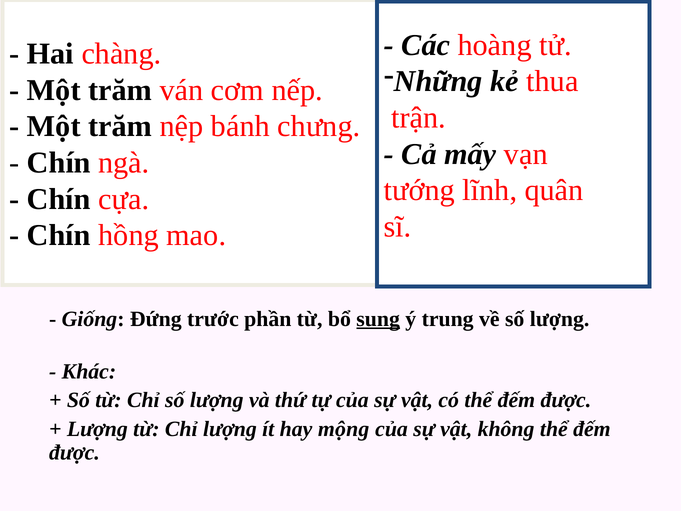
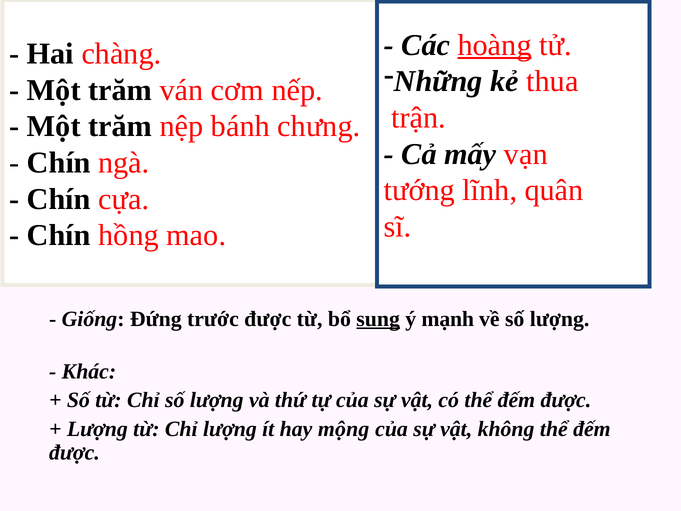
hoàng underline: none -> present
trước phần: phần -> được
trung: trung -> mạnh
